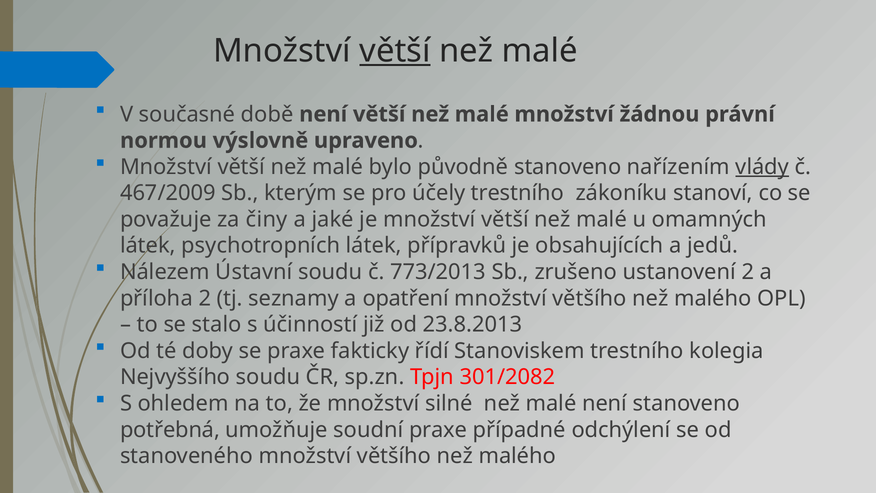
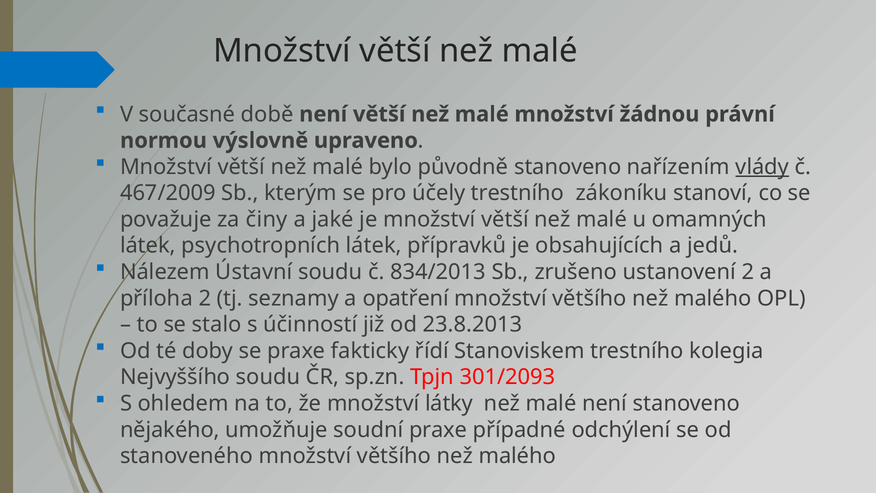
větší at (395, 51) underline: present -> none
773/2013: 773/2013 -> 834/2013
301/2082: 301/2082 -> 301/2093
silné: silné -> látky
potřebná: potřebná -> nějakého
